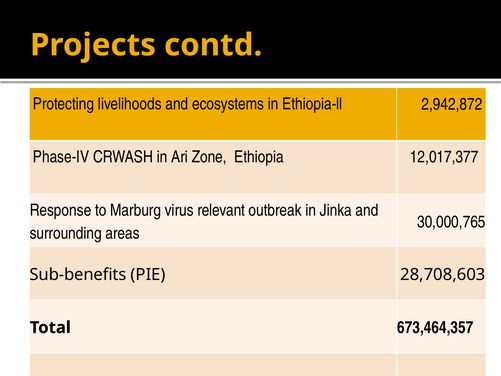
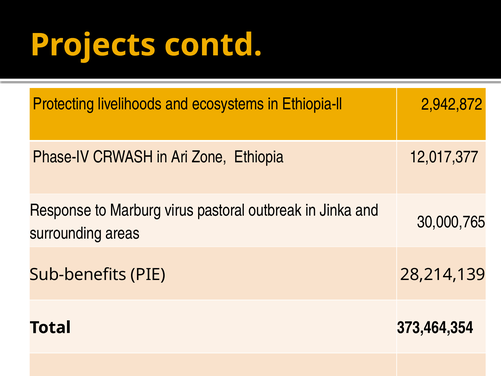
relevant: relevant -> pastoral
28,708,603: 28,708,603 -> 28,214,139
673,464,357: 673,464,357 -> 373,464,354
